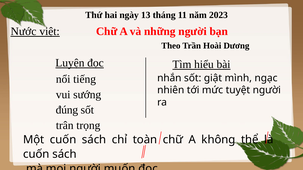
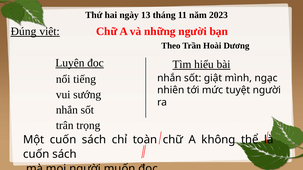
Nước: Nước -> Đúng
đúng at (67, 110): đúng -> nhắn
